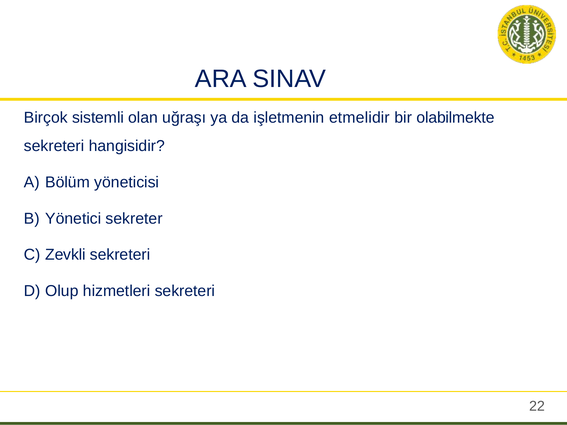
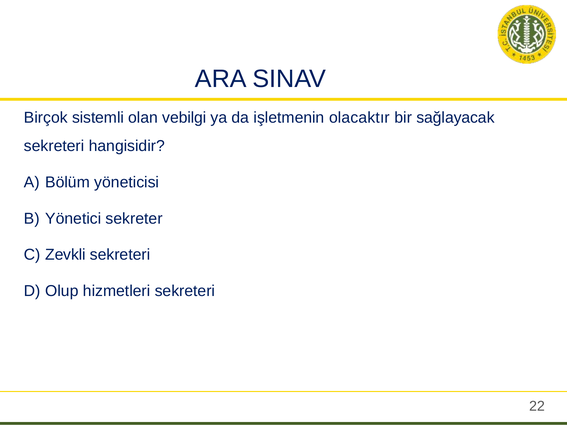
uğraşı: uğraşı -> vebilgi
etmelidir: etmelidir -> olacaktır
olabilmekte: olabilmekte -> sağlayacak
